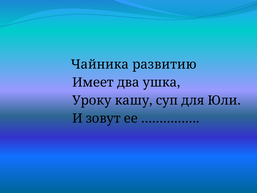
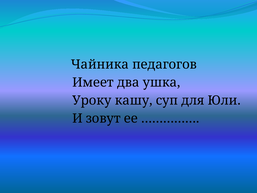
развитию: развитию -> педагогов
